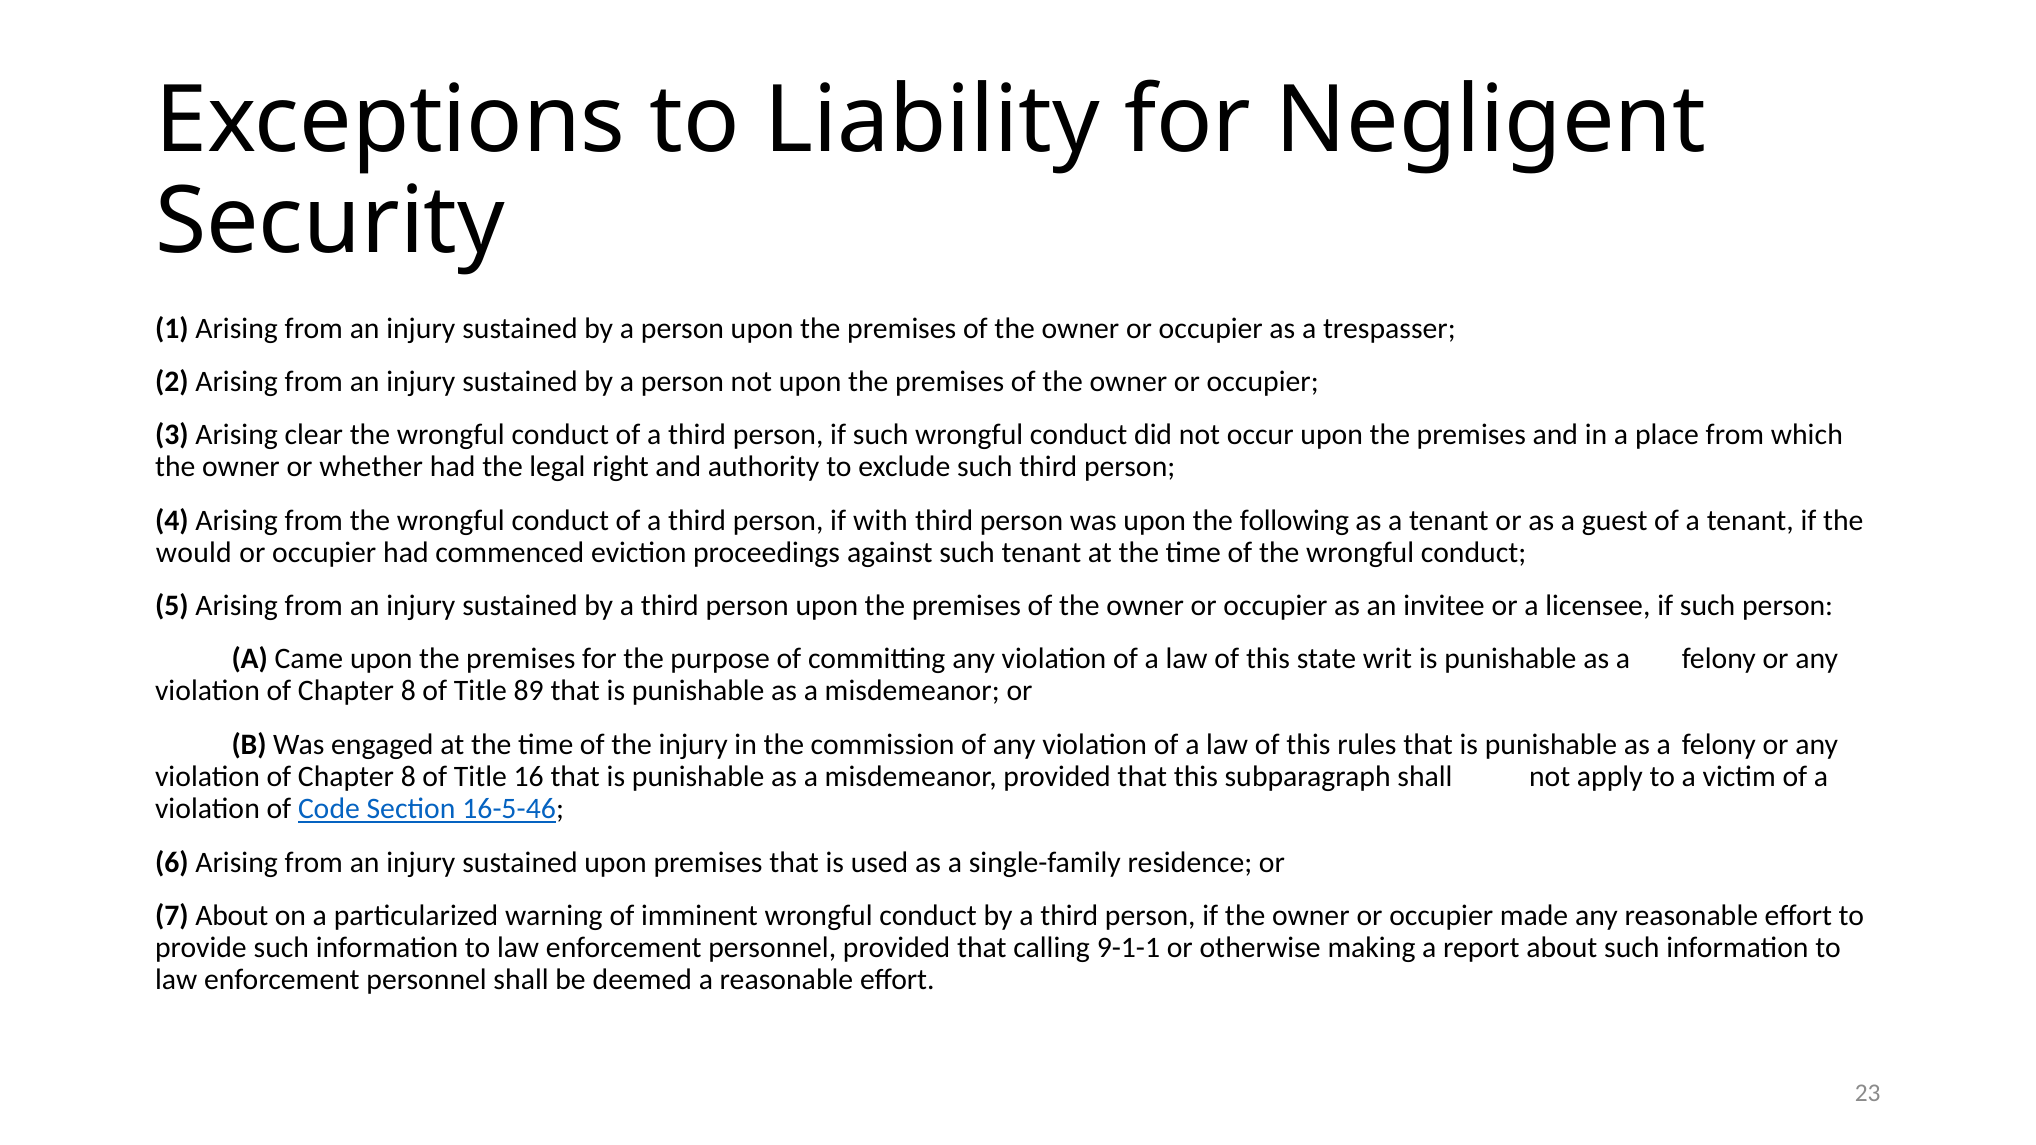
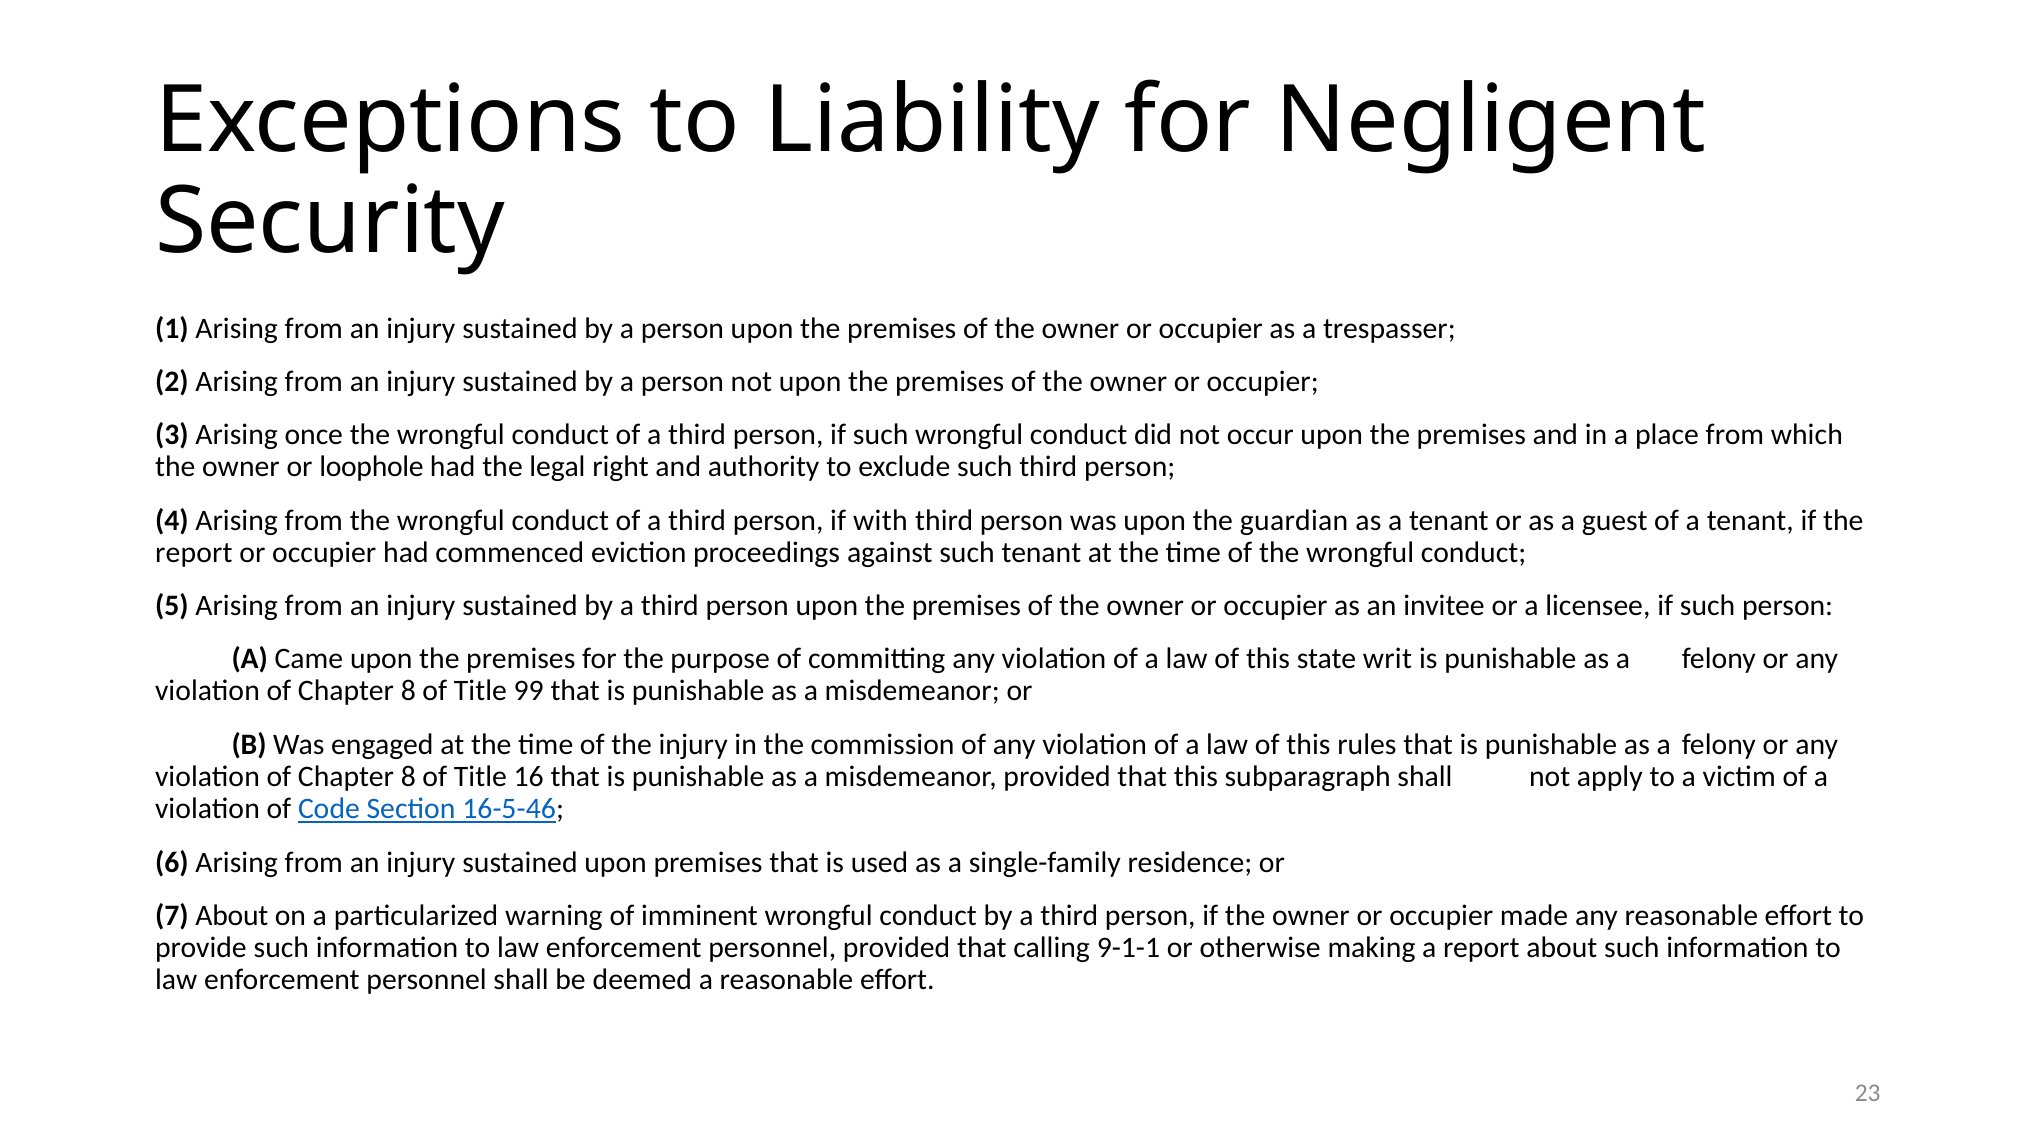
clear: clear -> once
whether: whether -> loophole
following: following -> guardian
would at (194, 553): would -> report
89: 89 -> 99
